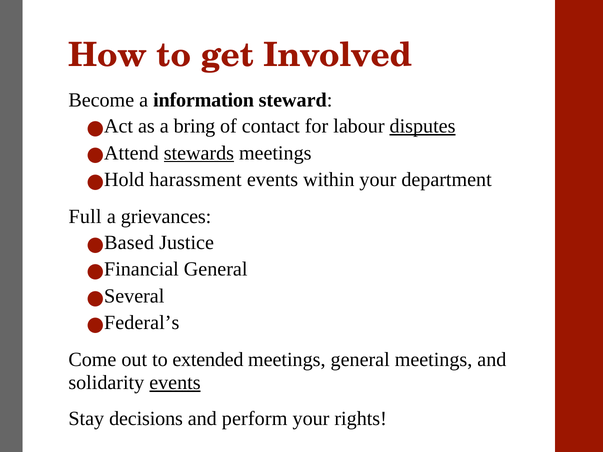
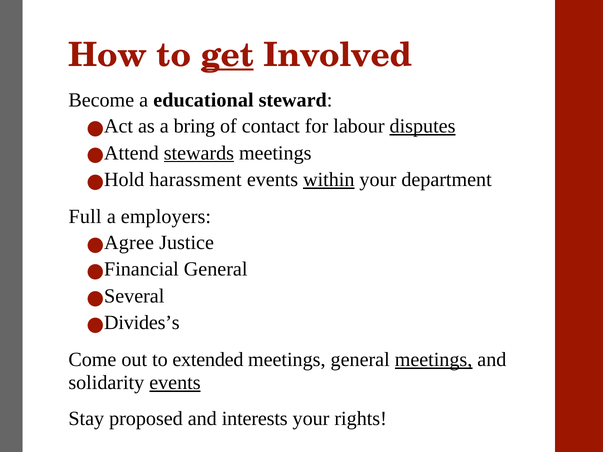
get underline: none -> present
information: information -> educational
within underline: none -> present
grievances: grievances -> employers
Based: Based -> Agree
Federal’s: Federal’s -> Divides’s
meetings at (434, 360) underline: none -> present
decisions: decisions -> proposed
perform: perform -> interests
